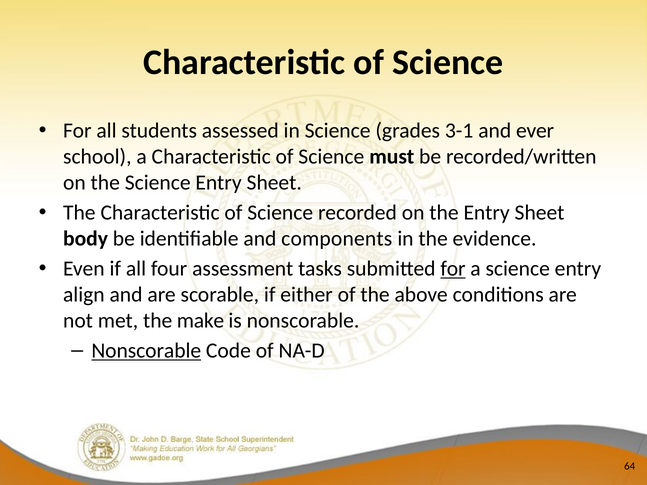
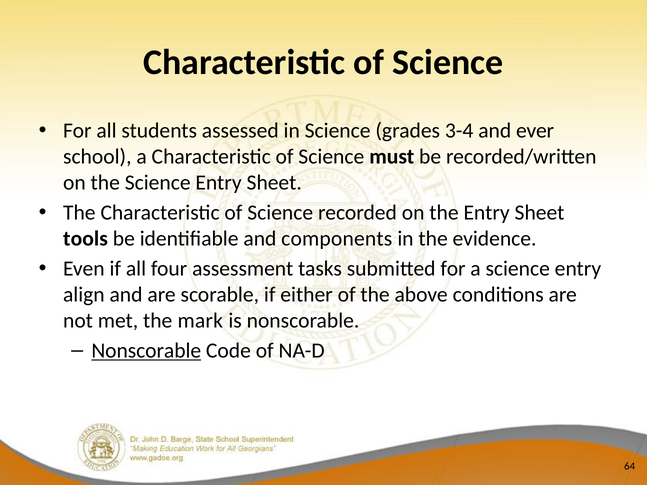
3-1: 3-1 -> 3-4
body: body -> tools
for at (453, 269) underline: present -> none
make: make -> mark
